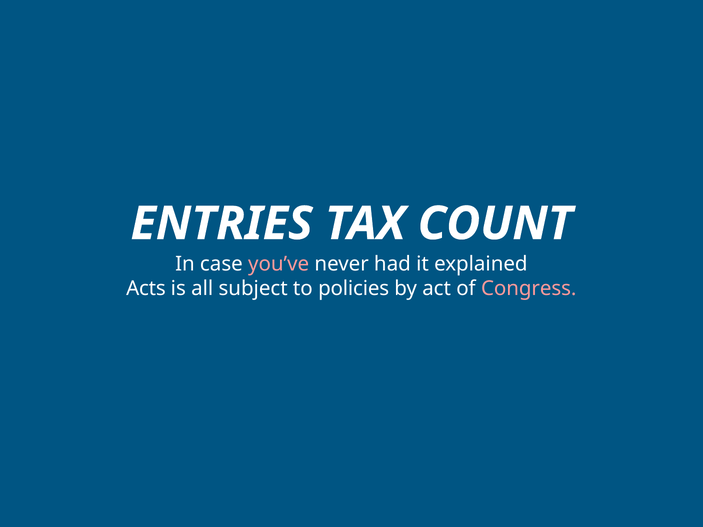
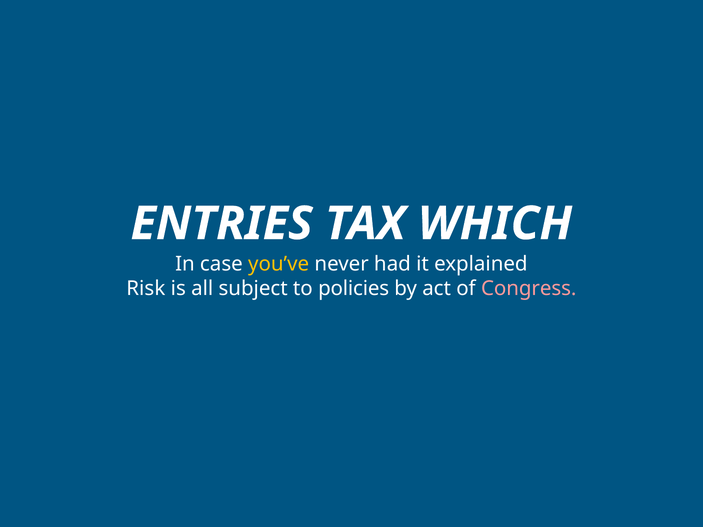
COUNT: COUNT -> WHICH
you’ve colour: pink -> yellow
Acts: Acts -> Risk
